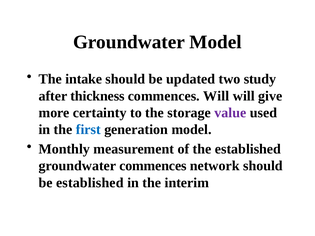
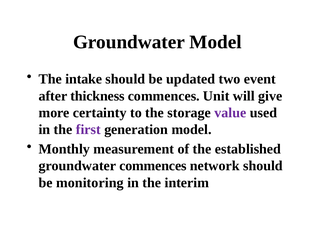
study: study -> event
commences Will: Will -> Unit
first colour: blue -> purple
be established: established -> monitoring
